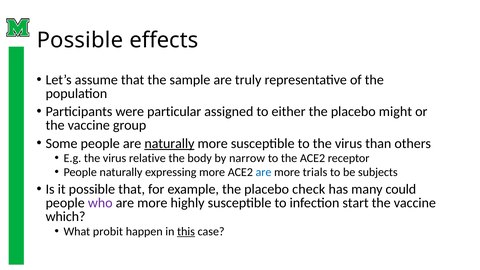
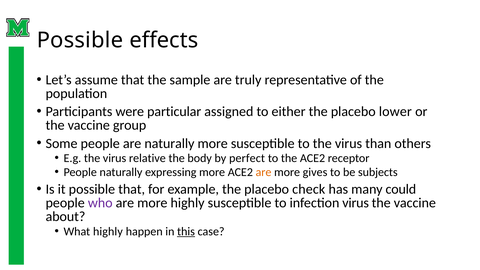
might: might -> lower
naturally at (169, 143) underline: present -> none
narrow: narrow -> perfect
are at (264, 172) colour: blue -> orange
trials: trials -> gives
infection start: start -> virus
which: which -> about
What probit: probit -> highly
